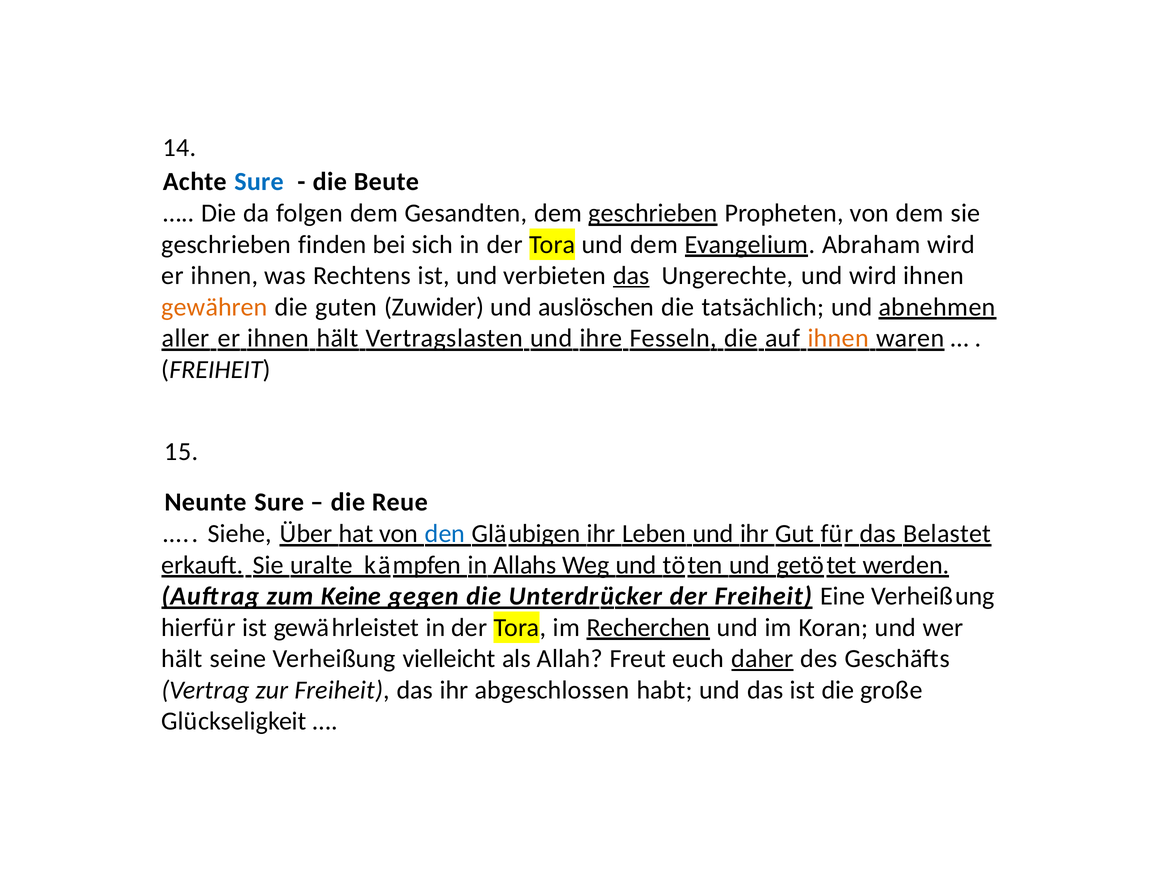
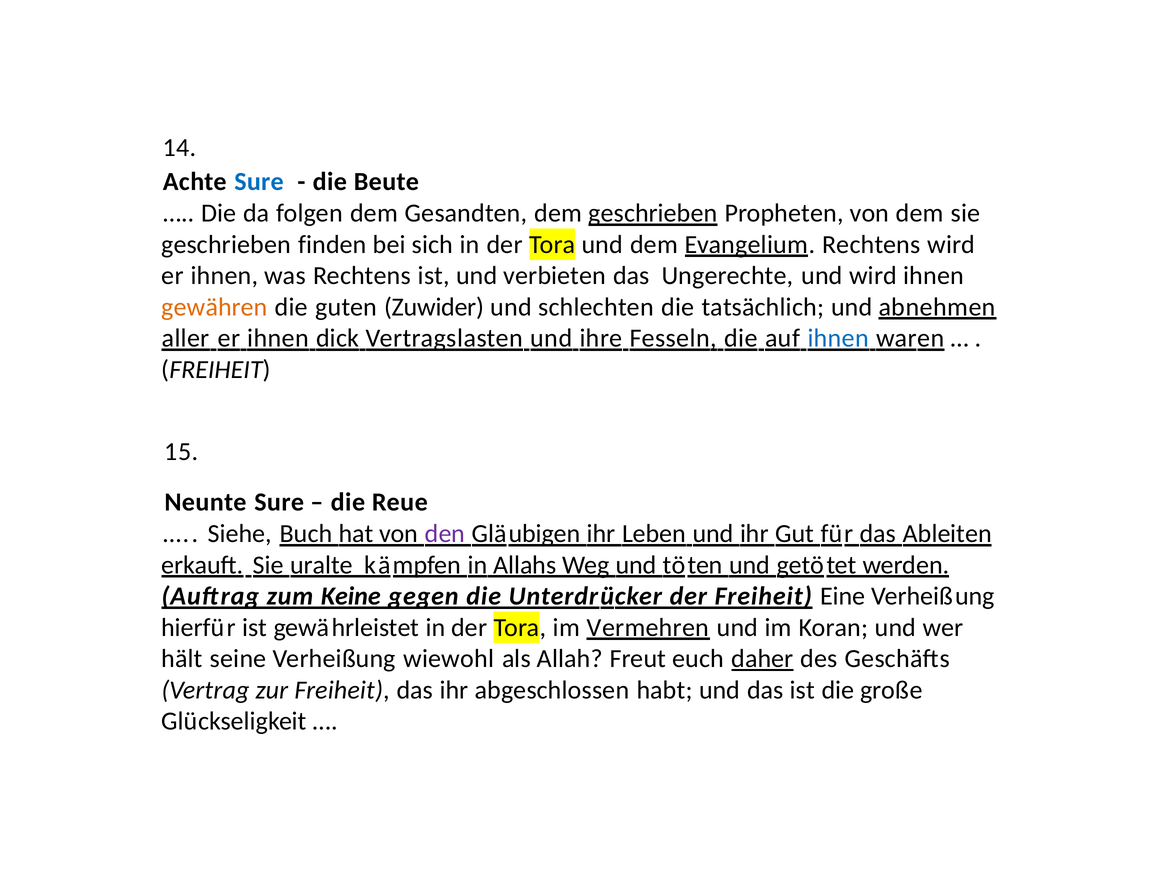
Evangelium Abraham: Abraham -> Rechtens
das at (631, 276) underline: present -> none
auslöschen: auslöschen -> schlechten
ihnen hält: hält -> dick
ihnen at (838, 338) colour: orange -> blue
Über: Über -> Buch
den colour: blue -> purple
Belastet: Belastet -> Ableiten
Recherchen: Recherchen -> Vermehren
vielleicht: vielleicht -> wiewohl
